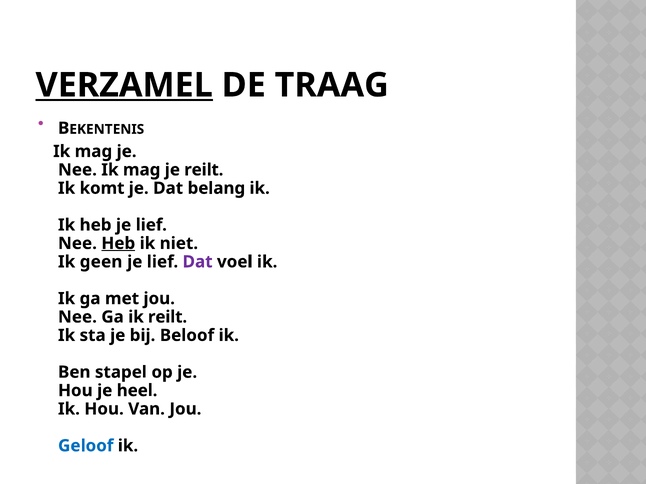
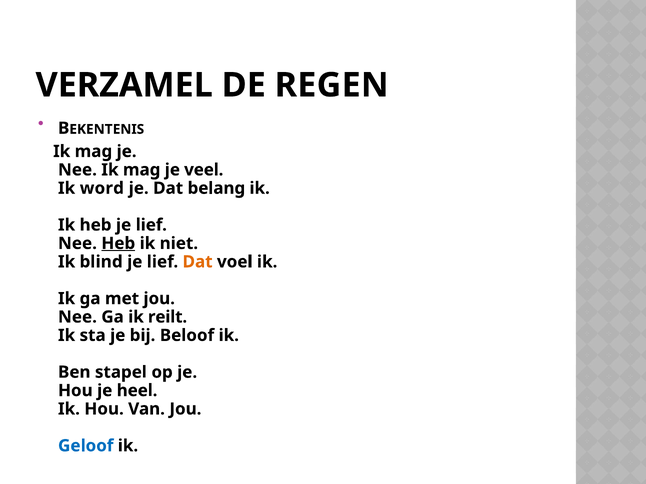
VERZAMEL underline: present -> none
TRAAG: TRAAG -> REGEN
je reilt: reilt -> veel
komt: komt -> word
geen: geen -> blind
Dat at (198, 262) colour: purple -> orange
